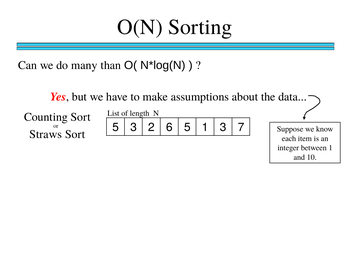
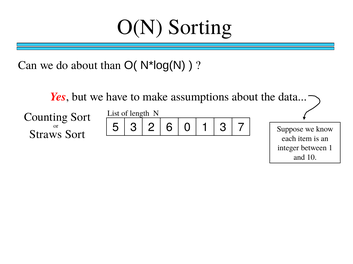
do many: many -> about
6 5: 5 -> 0
